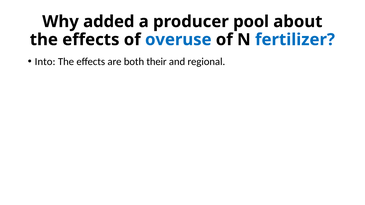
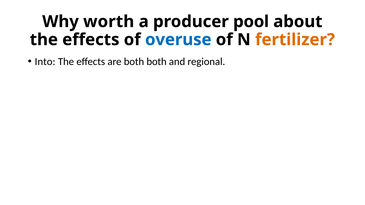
added: added -> worth
fertilizer colour: blue -> orange
both their: their -> both
